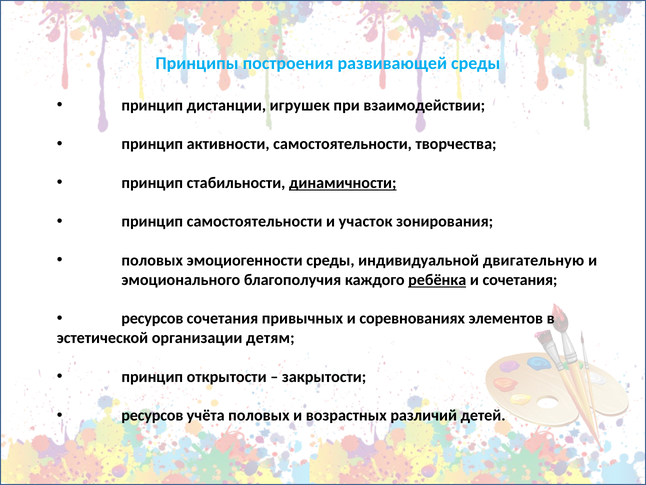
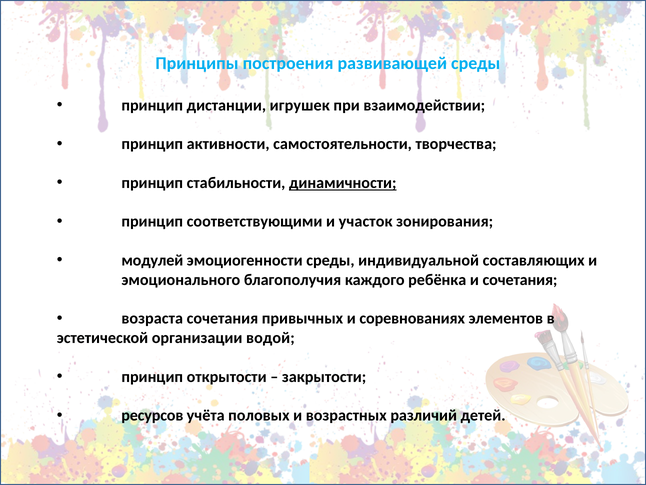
принцип самостоятельности: самостоятельности -> соответствующими
половых at (152, 260): половых -> модулей
двигательную: двигательную -> составляющих
ребёнка underline: present -> none
ресурсов at (152, 318): ресурсов -> возраста
детям: детям -> водой
